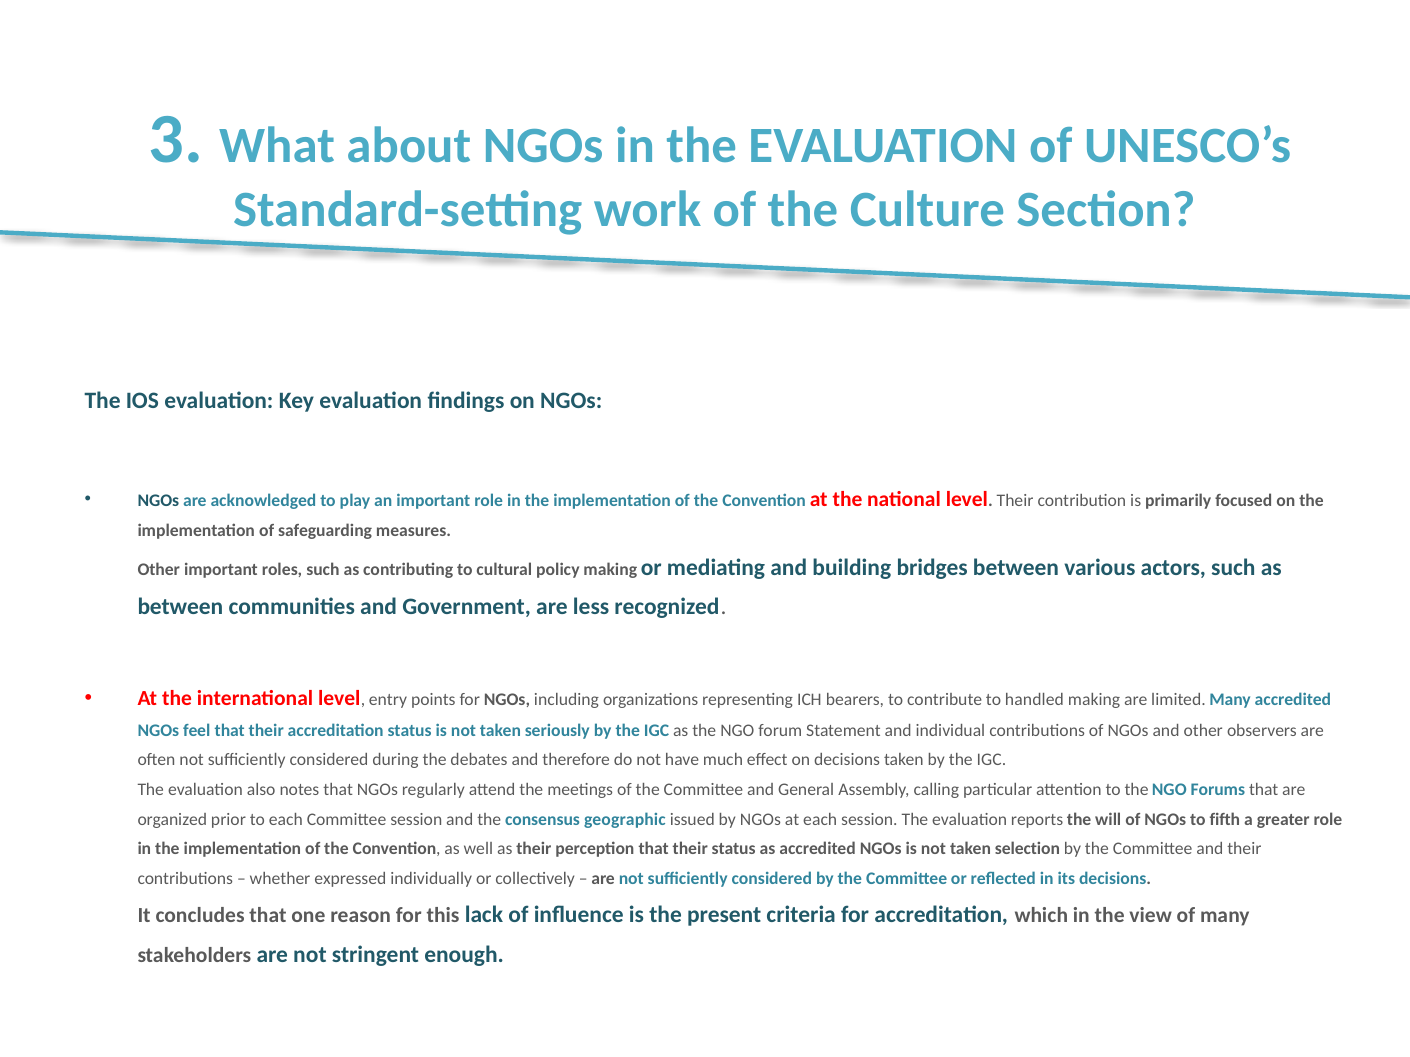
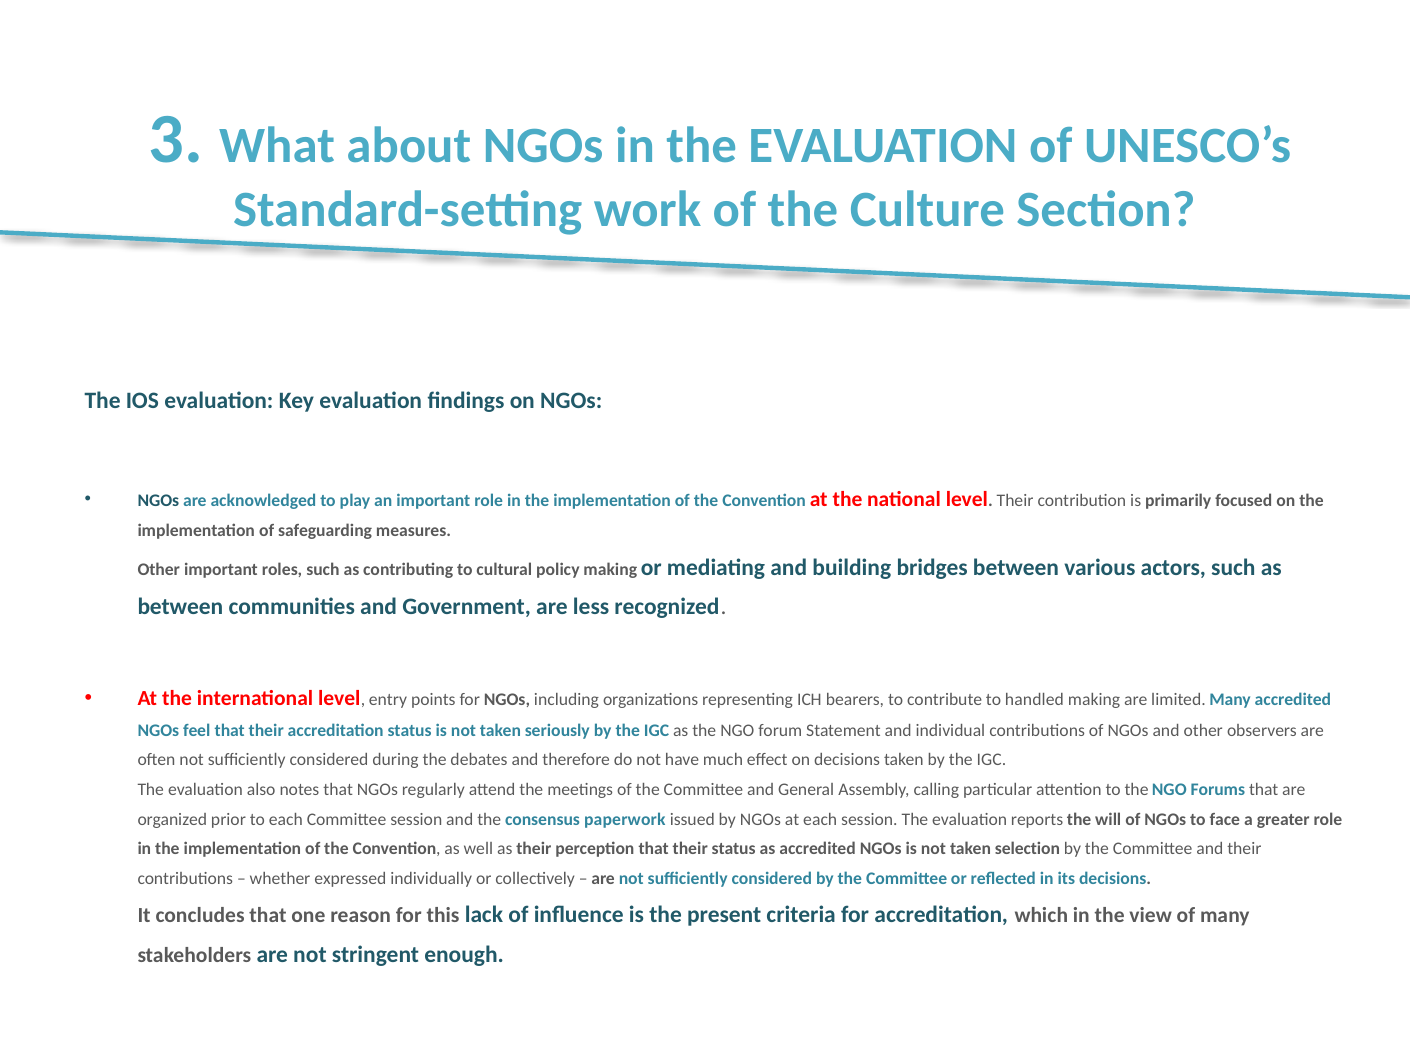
geographic: geographic -> paperwork
fifth: fifth -> face
